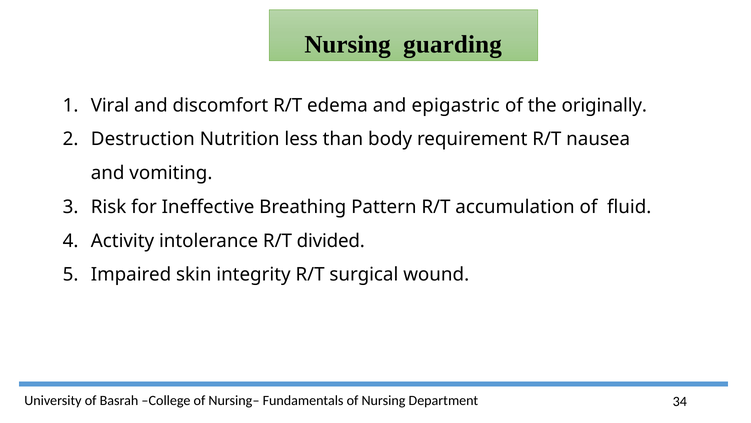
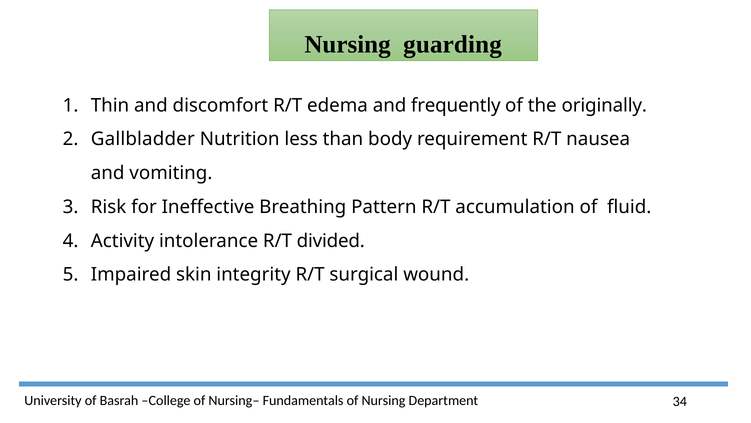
Viral: Viral -> Thin
epigastric: epigastric -> frequently
Destruction: Destruction -> Gallbladder
